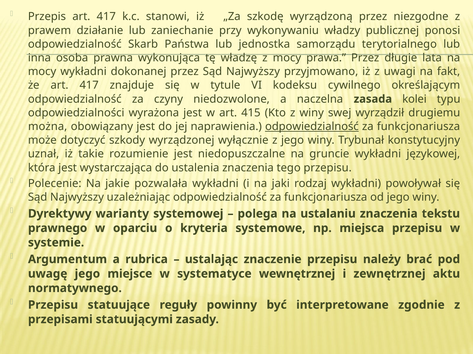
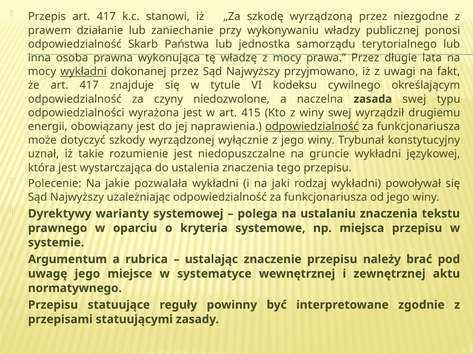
wykładni at (83, 72) underline: none -> present
zasada kolei: kolei -> swej
można: można -> energii
